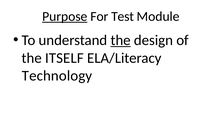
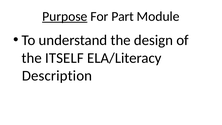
Test: Test -> Part
the at (121, 40) underline: present -> none
Technology: Technology -> Description
